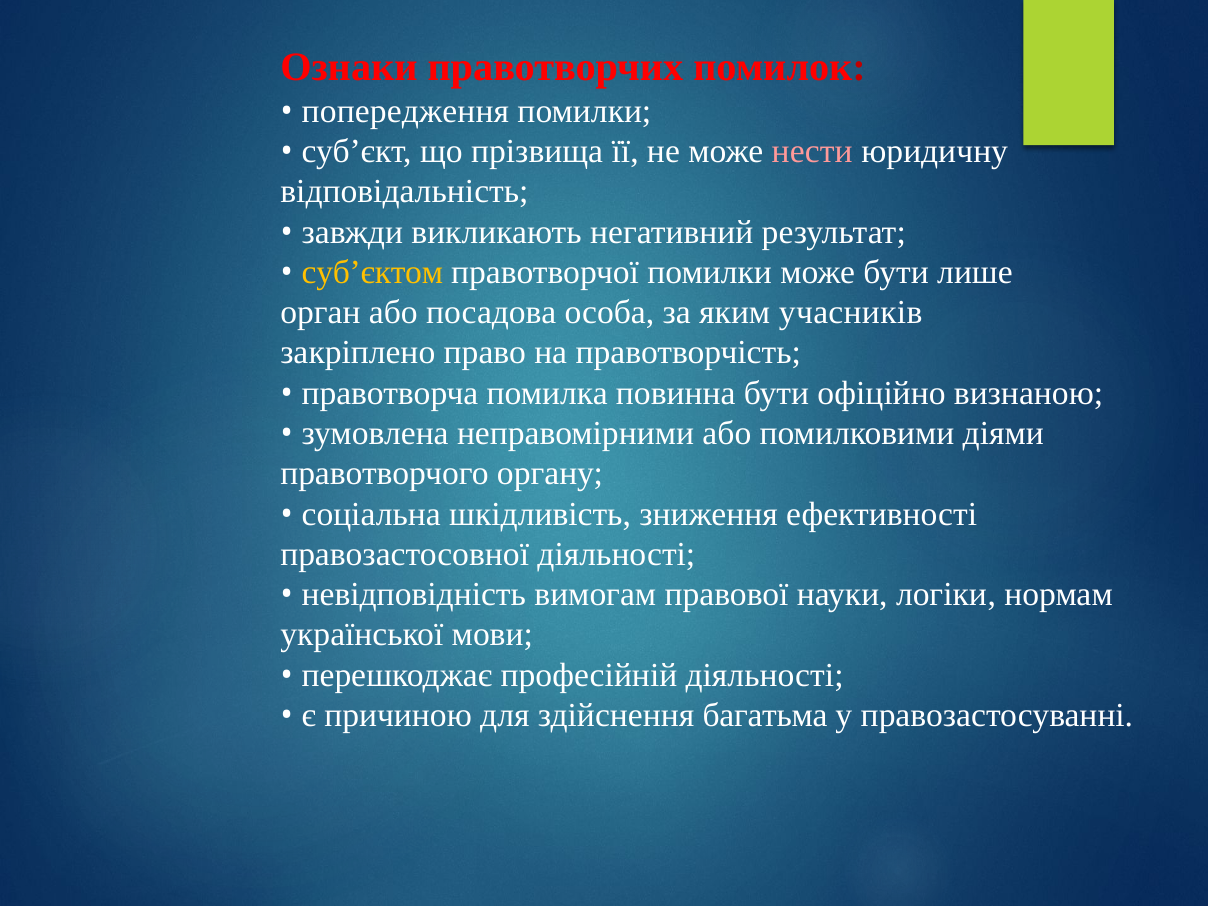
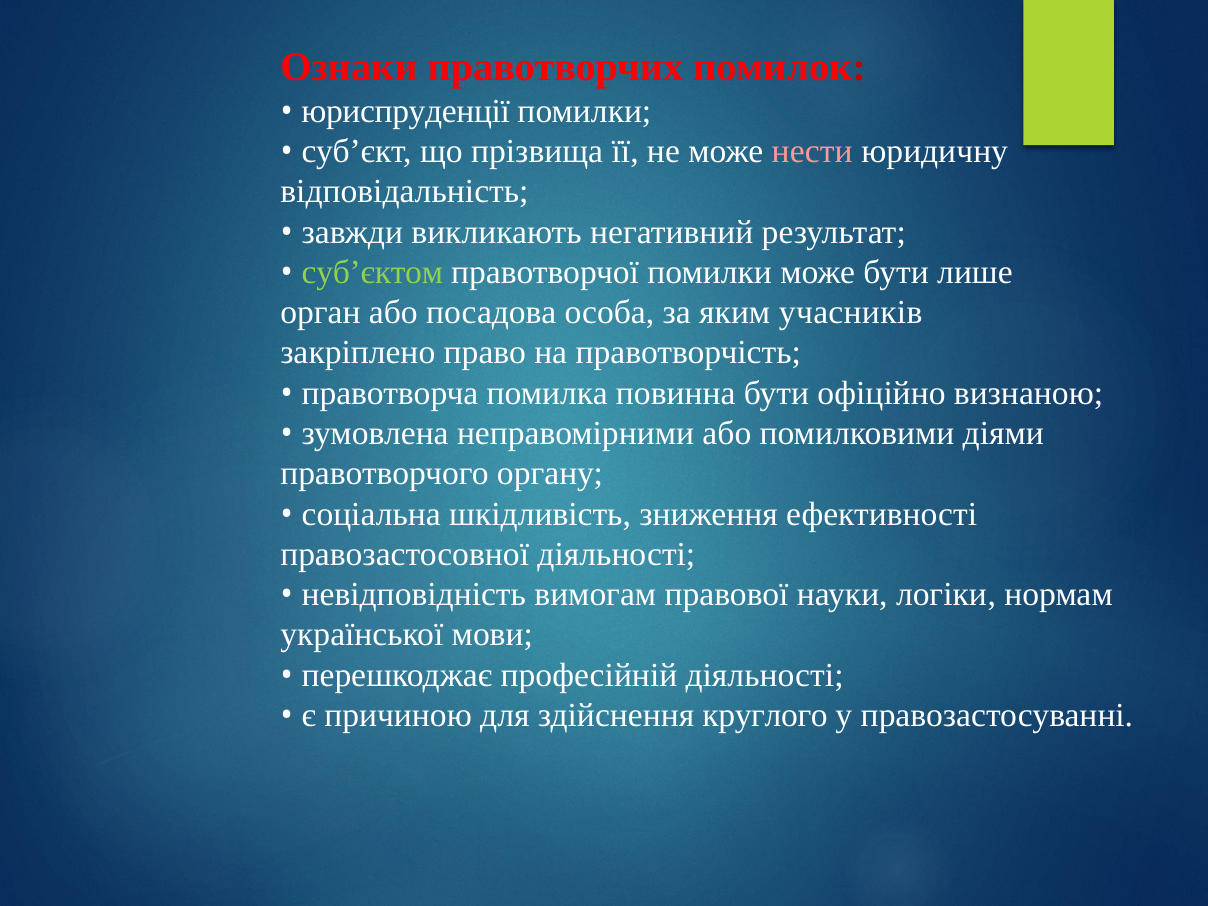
попередження: попередження -> юриспруденції
суб’єктом colour: yellow -> light green
багатьма: багатьма -> круглого
